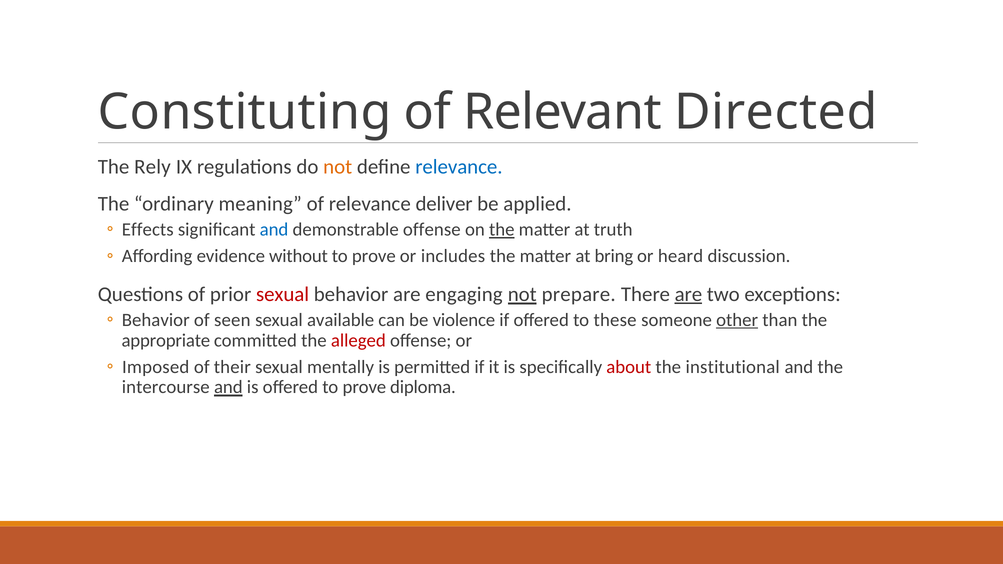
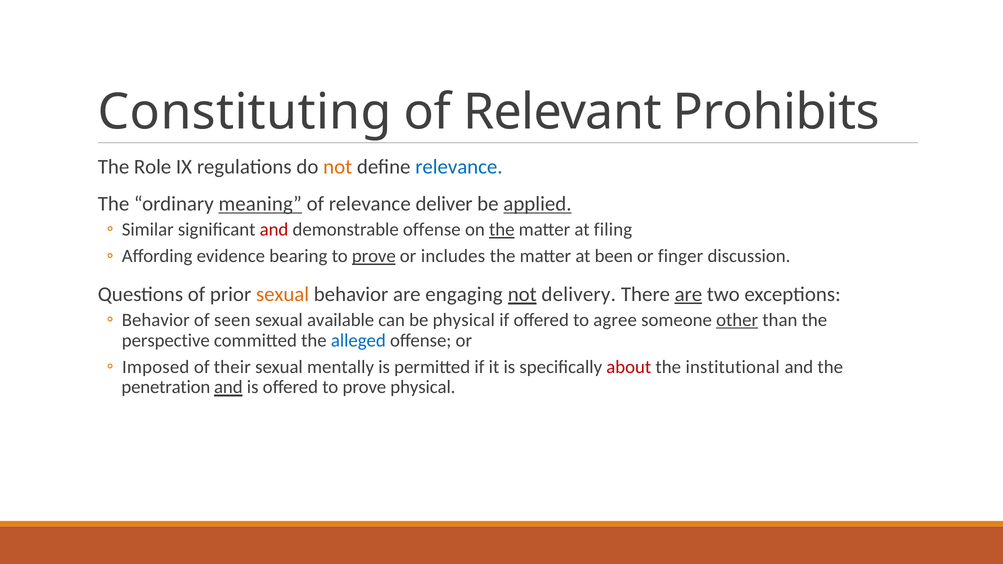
Directed: Directed -> Prohibits
Rely: Rely -> Role
meaning underline: none -> present
applied underline: none -> present
Effects: Effects -> Similar
and at (274, 230) colour: blue -> red
truth: truth -> filing
without: without -> bearing
prove at (374, 256) underline: none -> present
bring: bring -> been
heard: heard -> finger
sexual at (283, 294) colour: red -> orange
prepare: prepare -> delivery
be violence: violence -> physical
these: these -> agree
appropriate: appropriate -> perspective
alleged colour: red -> blue
intercourse: intercourse -> penetration
prove diploma: diploma -> physical
